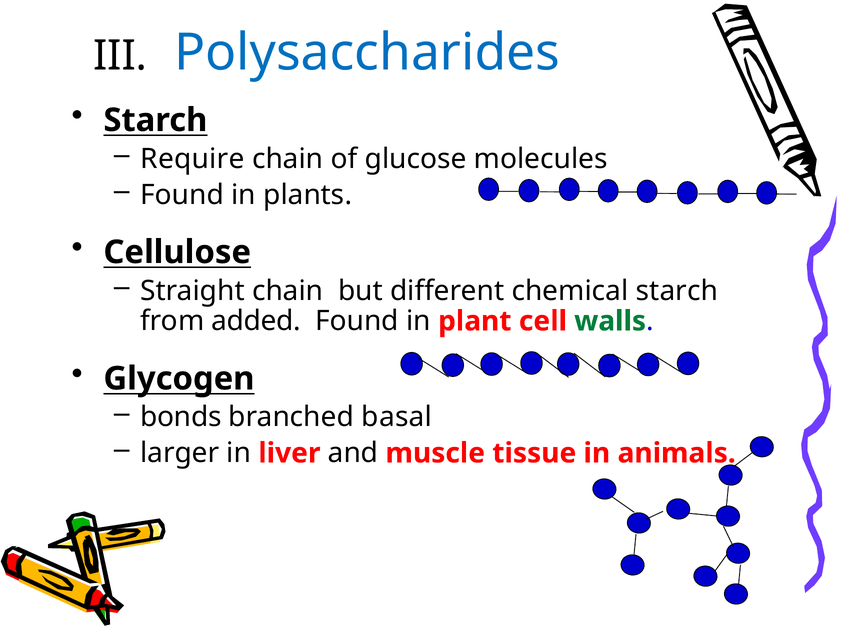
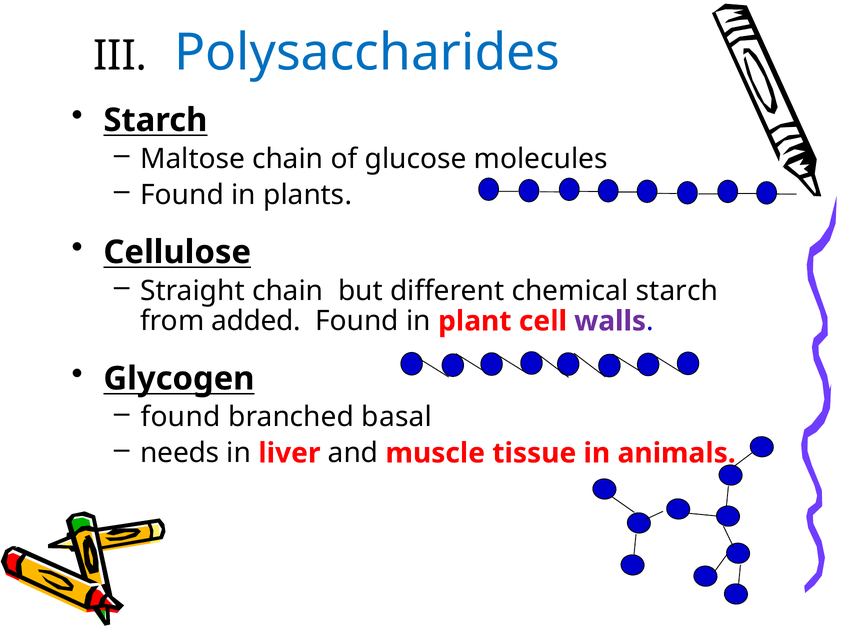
Require: Require -> Maltose
walls colour: green -> purple
bonds at (181, 417): bonds -> found
larger: larger -> needs
